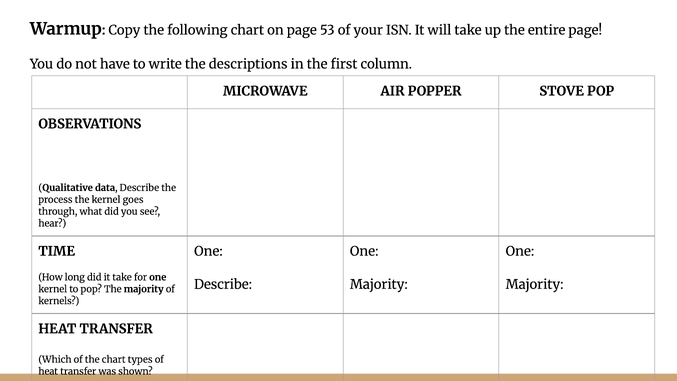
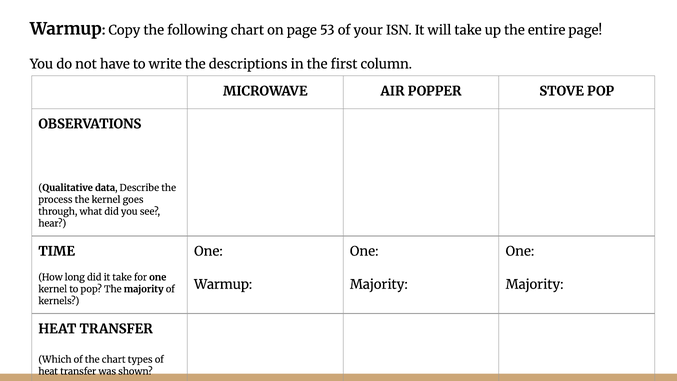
Describe at (223, 284): Describe -> Warmup
